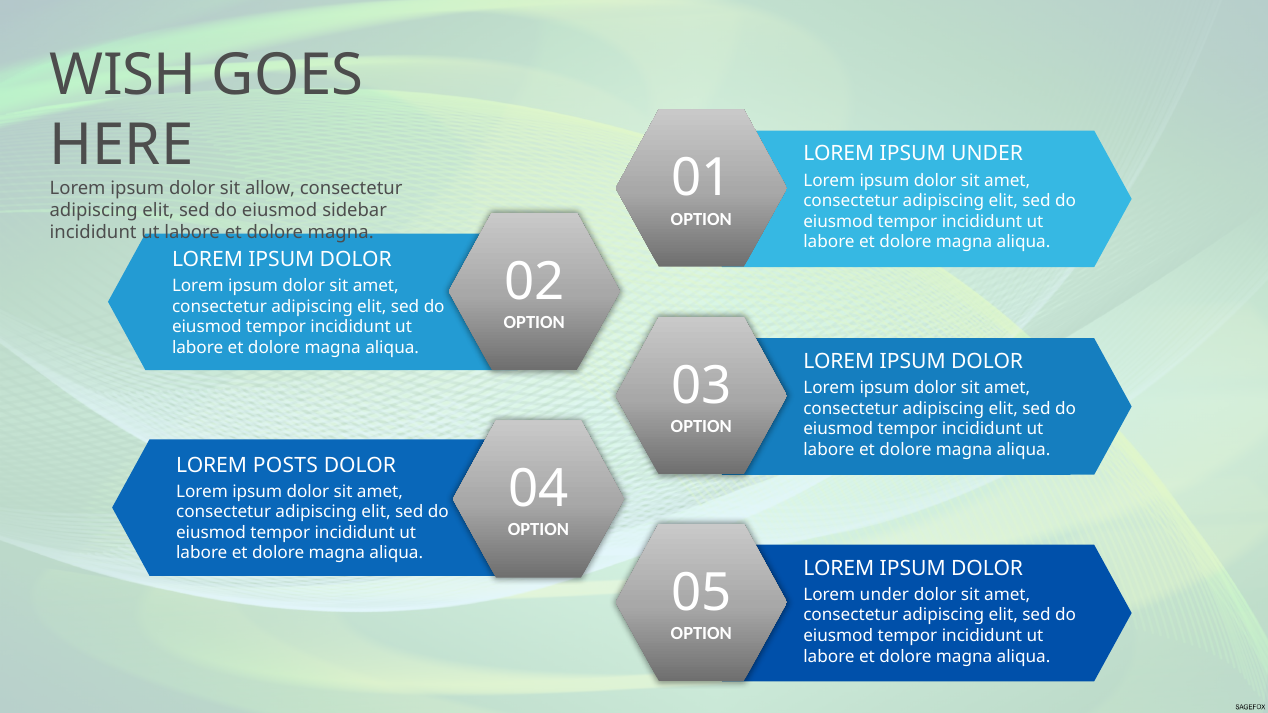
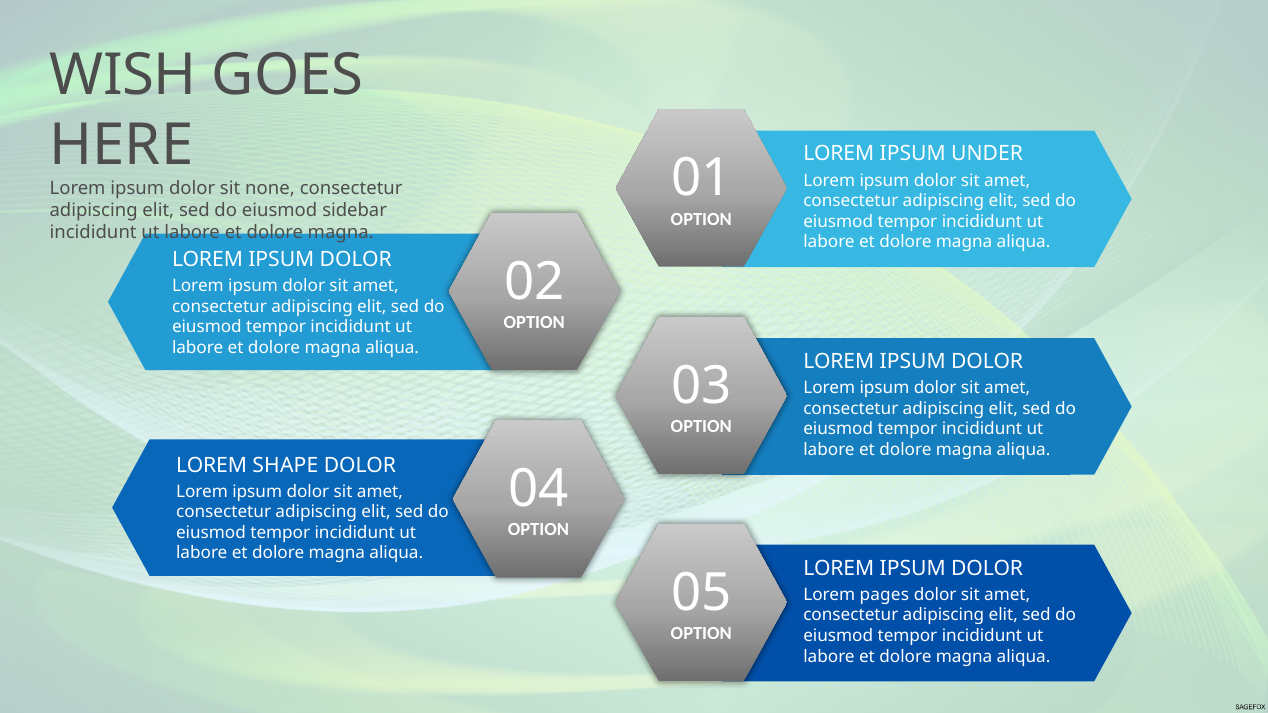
allow: allow -> none
POSTS: POSTS -> SHAPE
Lorem under: under -> pages
